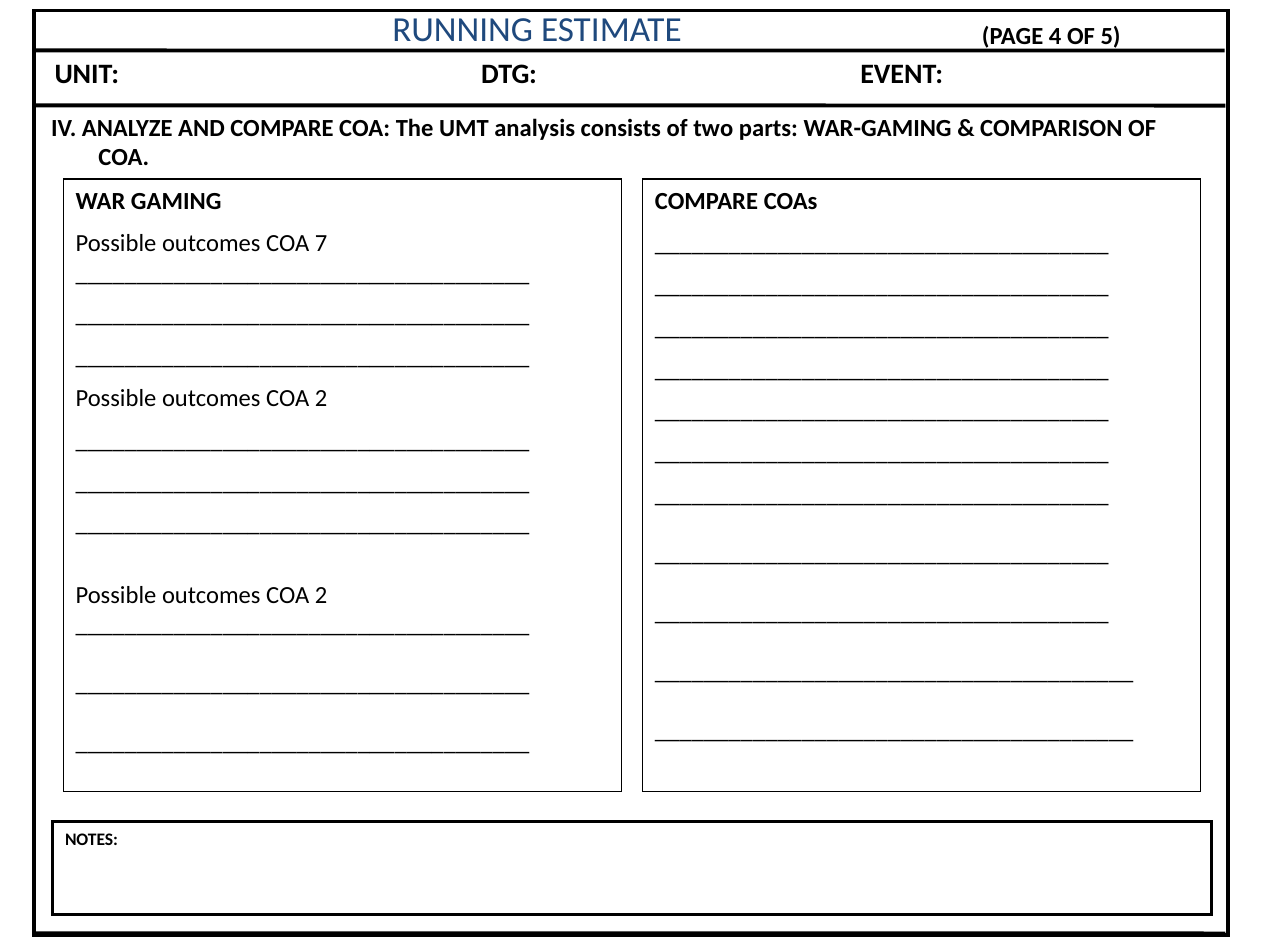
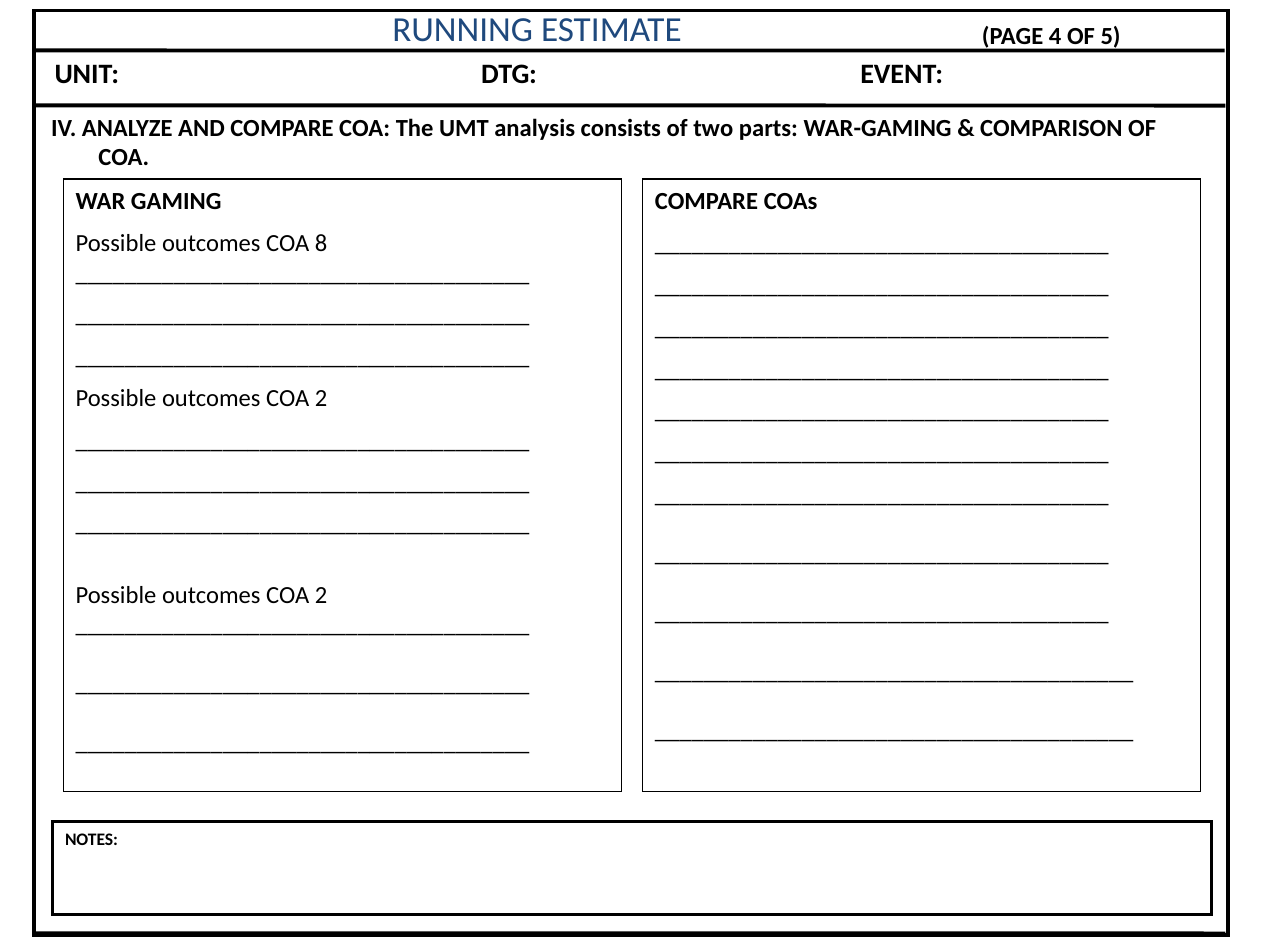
7: 7 -> 8
